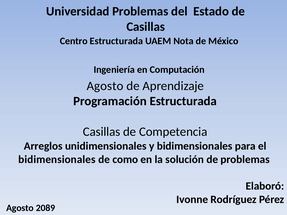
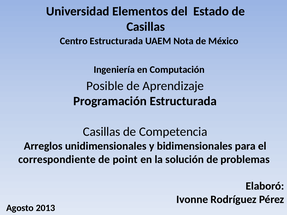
Universidad Problemas: Problemas -> Elementos
Agosto at (105, 86): Agosto -> Posible
bidimensionales at (57, 160): bidimensionales -> correspondiente
como: como -> point
2089: 2089 -> 2013
